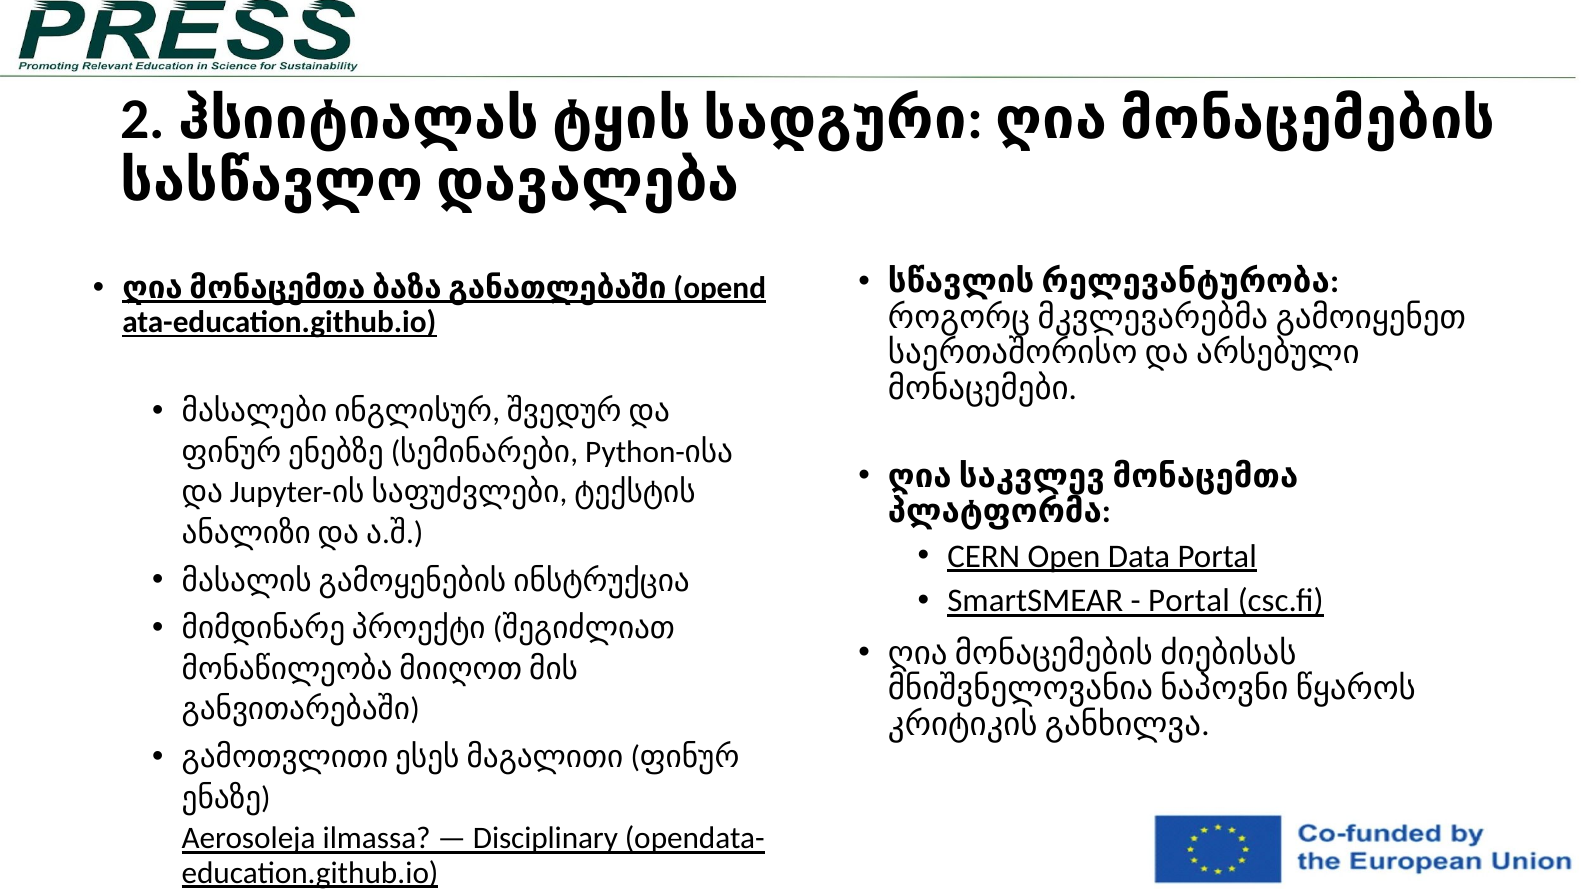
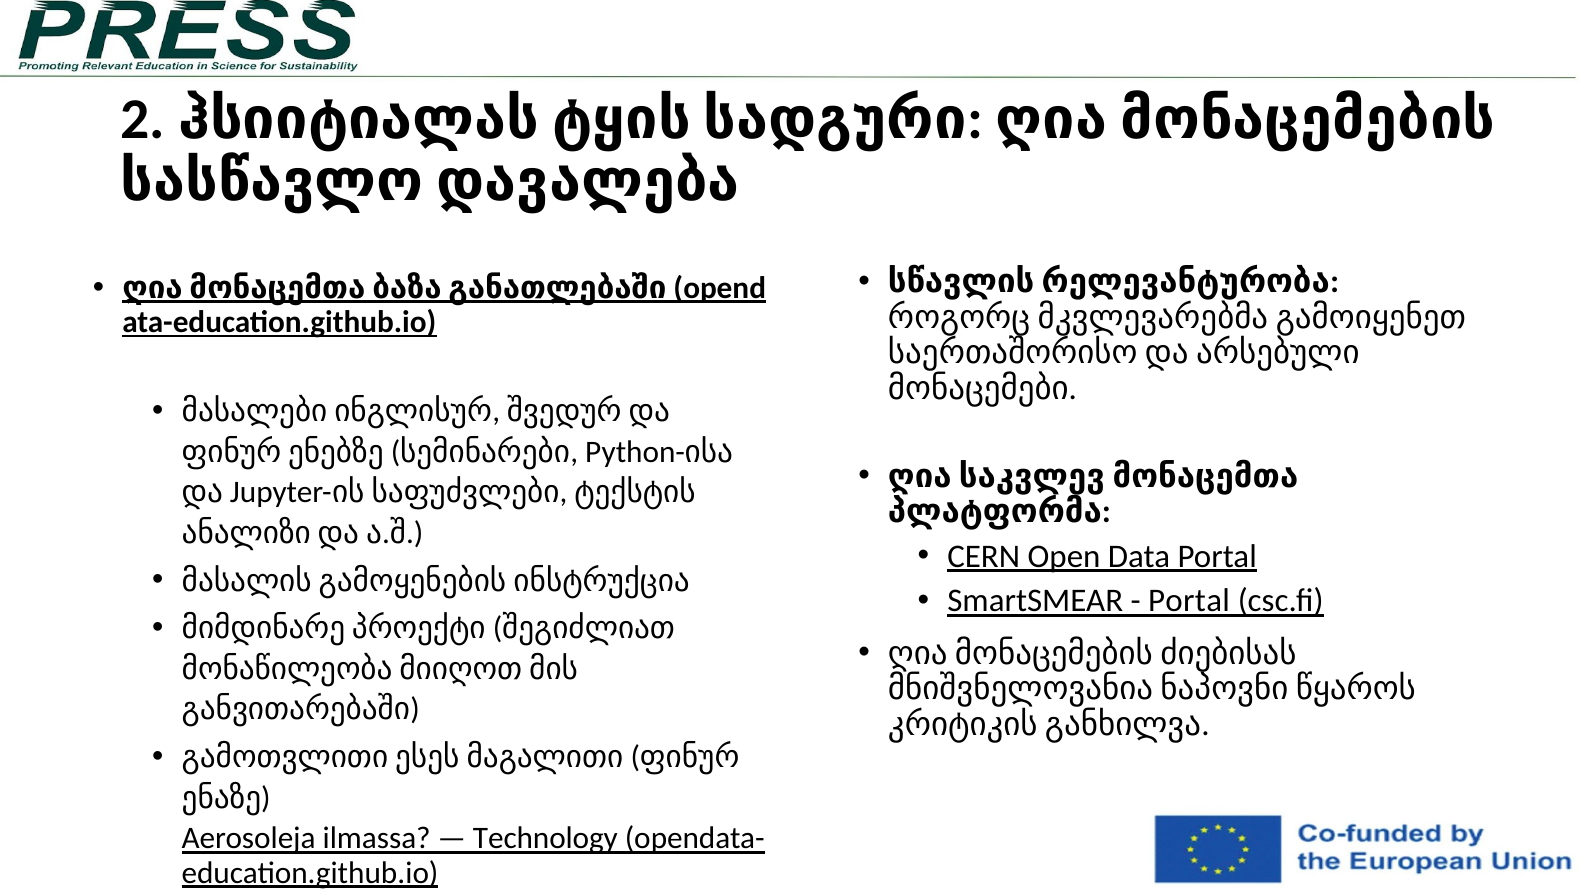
Disciplinary: Disciplinary -> Technology
